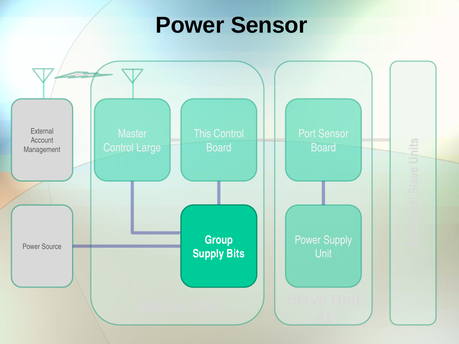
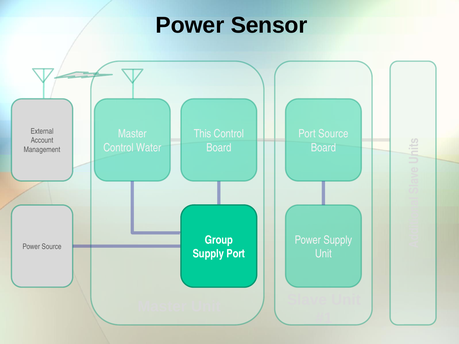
Port Sensor: Sensor -> Source
Large: Large -> Water
Supply Bits: Bits -> Port
